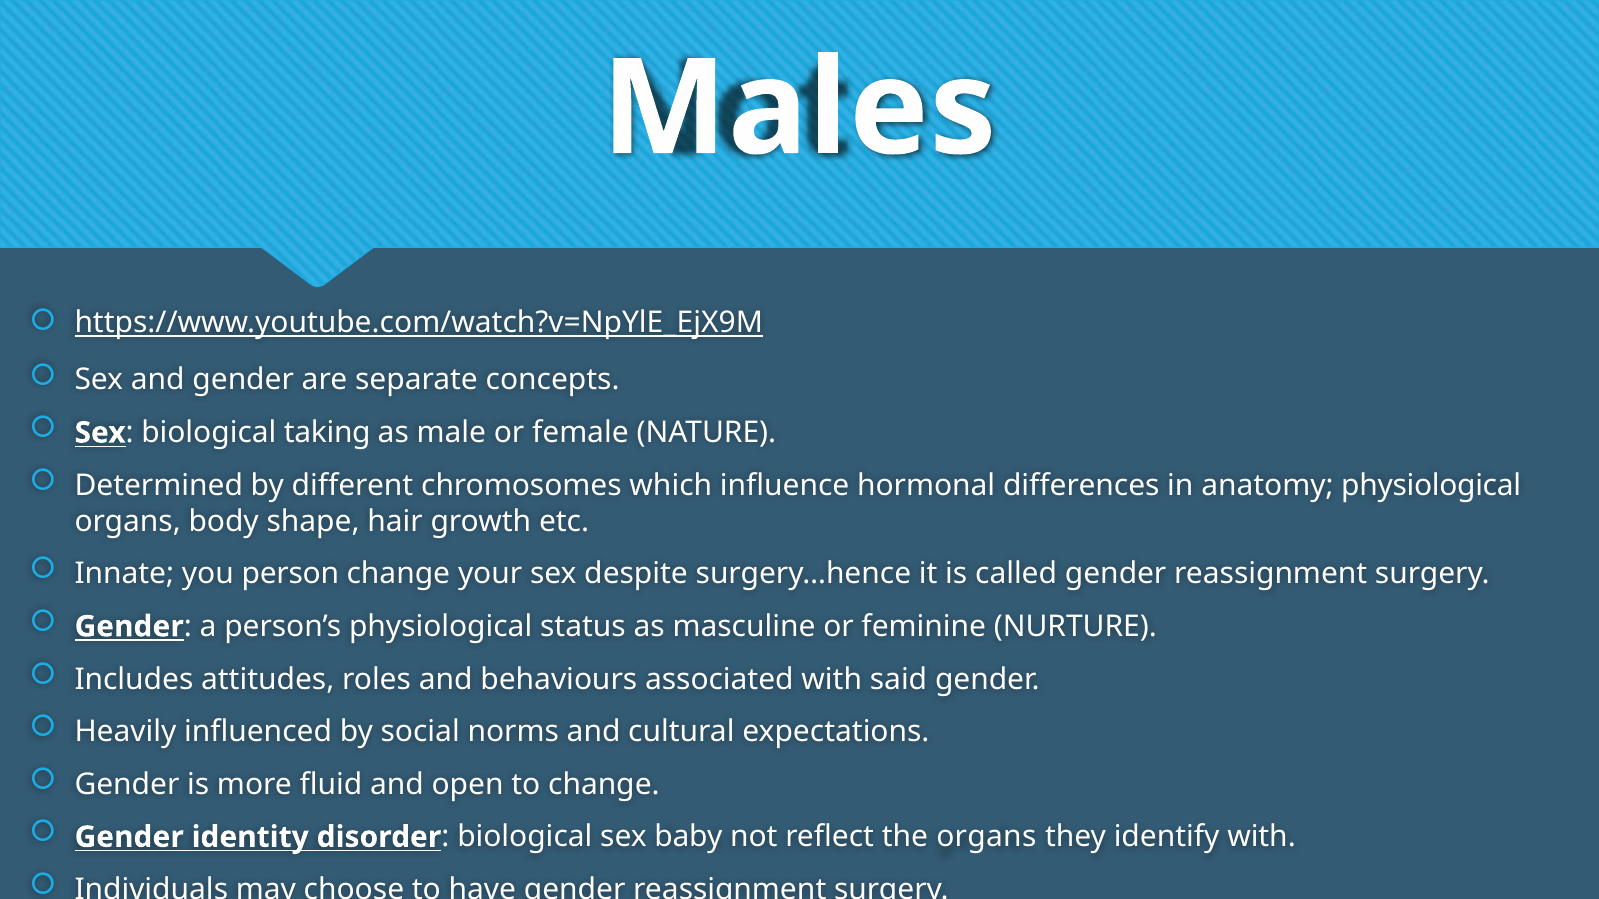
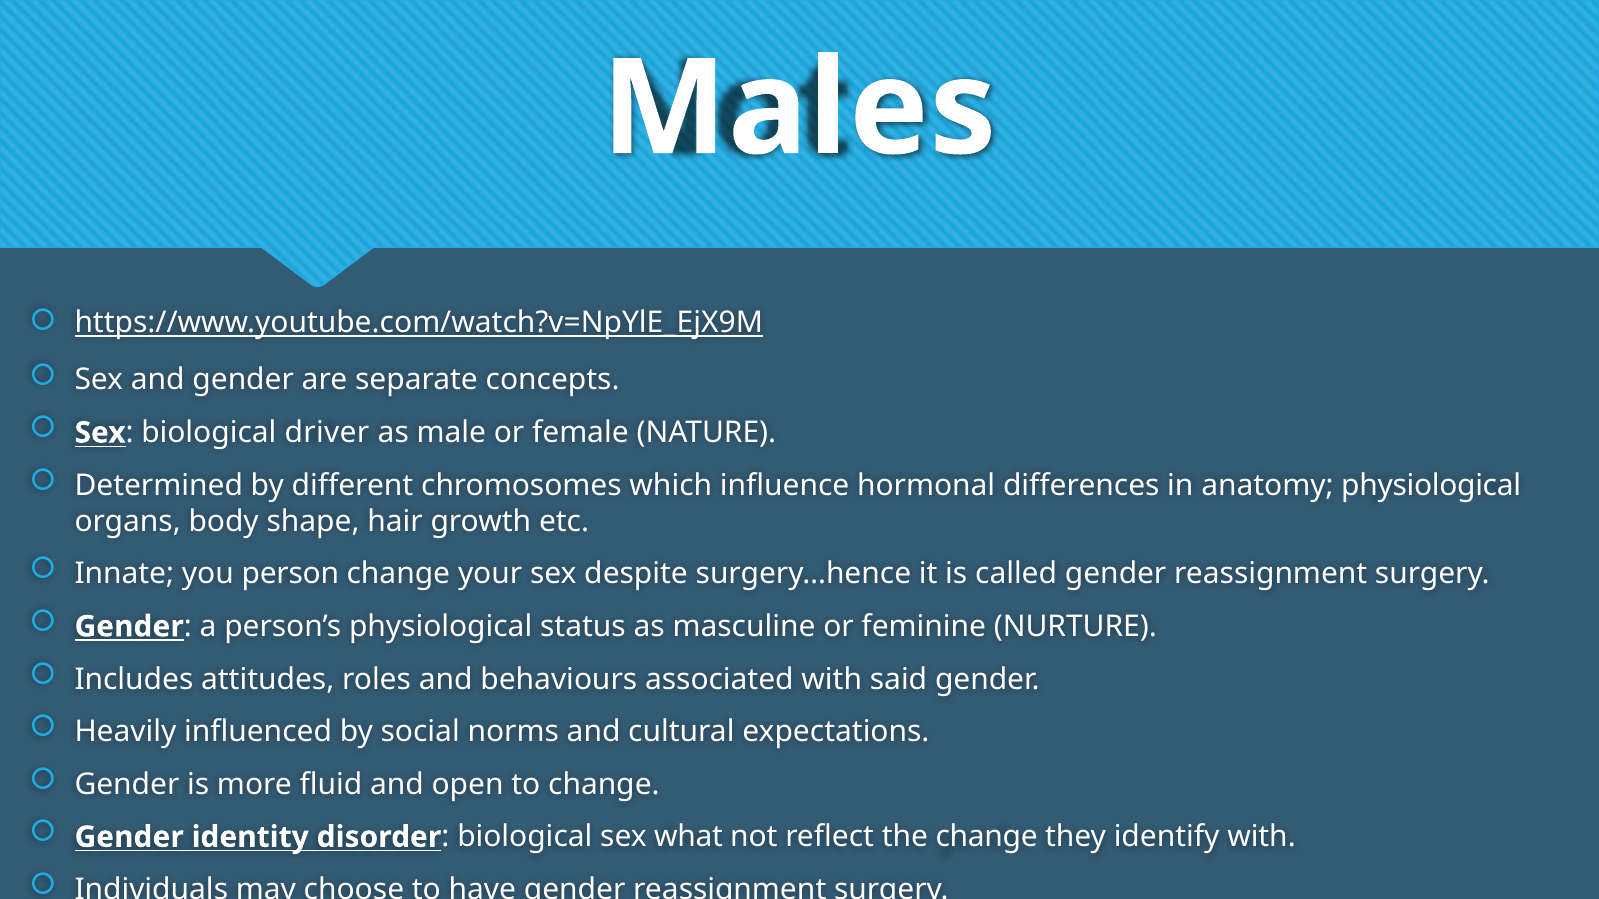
taking: taking -> driver
baby: baby -> what
the organs: organs -> change
